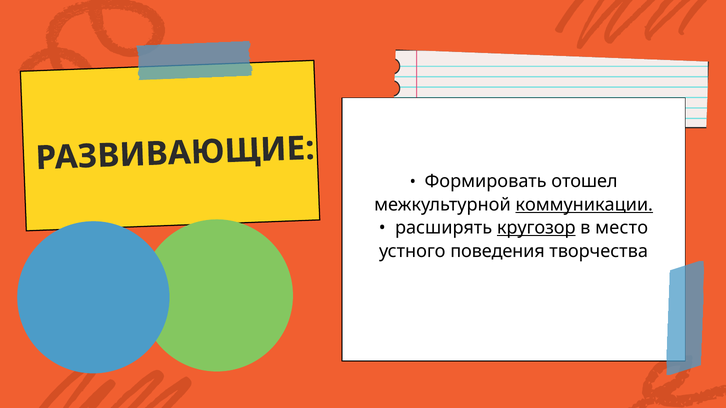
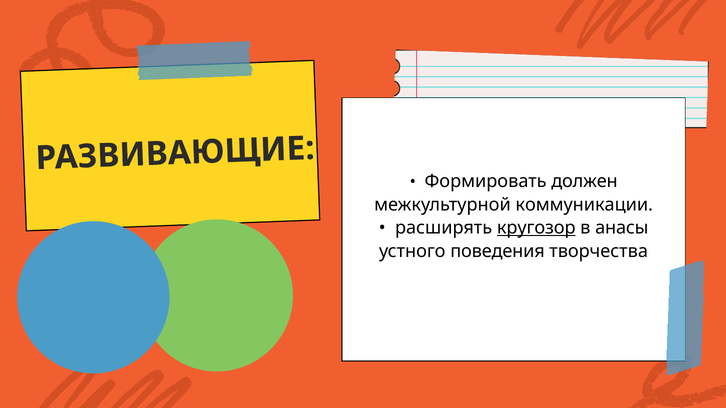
отошел: отошел -> должен
коммуникации underline: present -> none
место: место -> анасы
